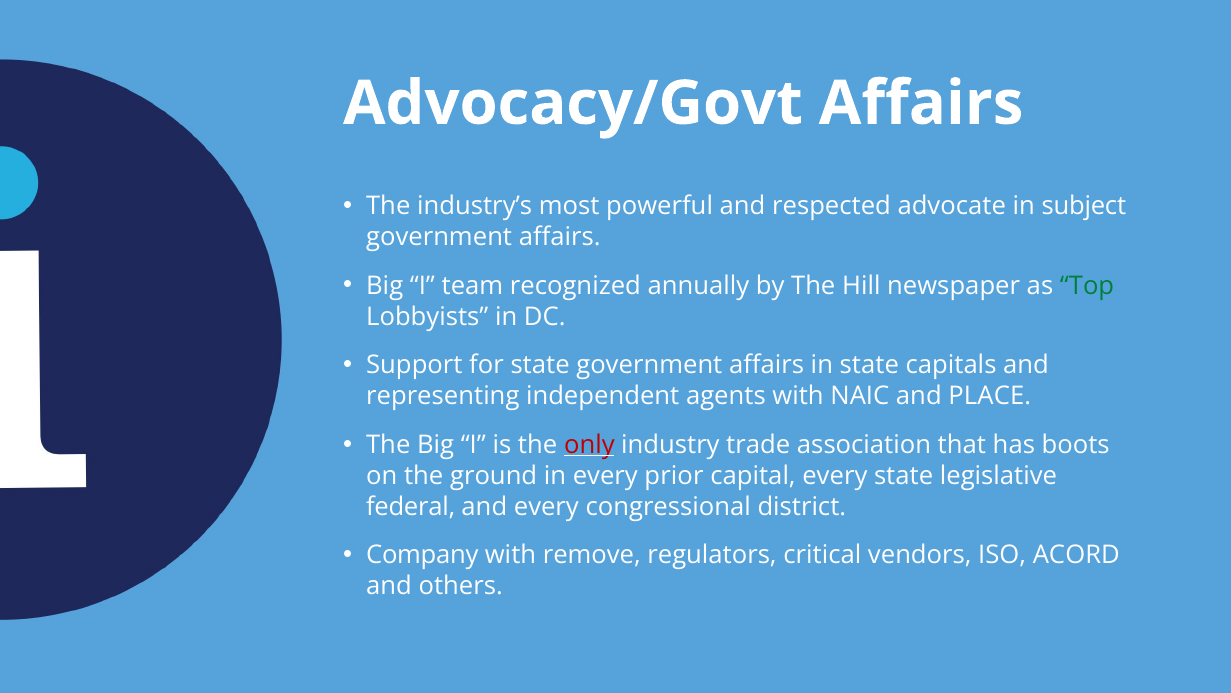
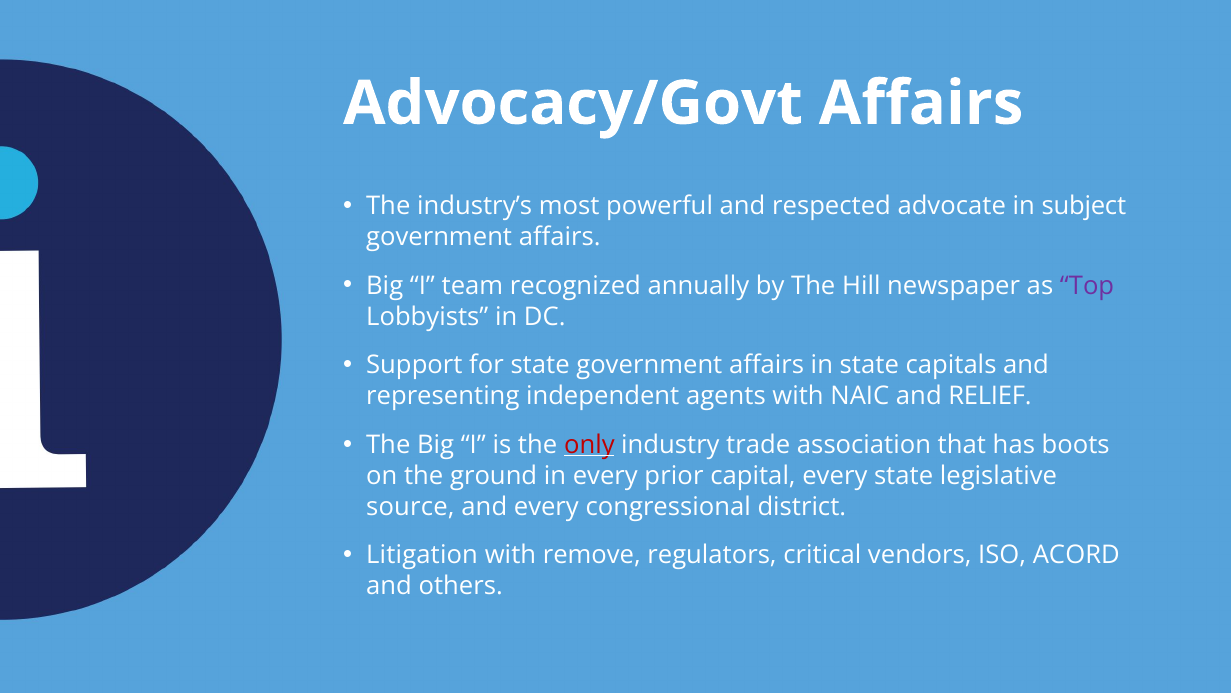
Top colour: green -> purple
PLACE: PLACE -> RELIEF
federal: federal -> source
Company: Company -> Litigation
